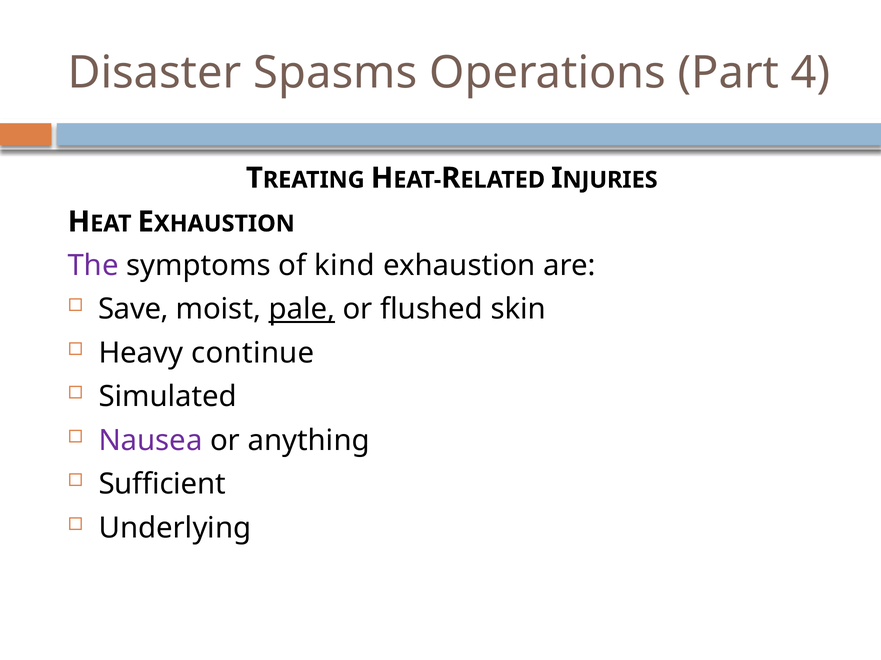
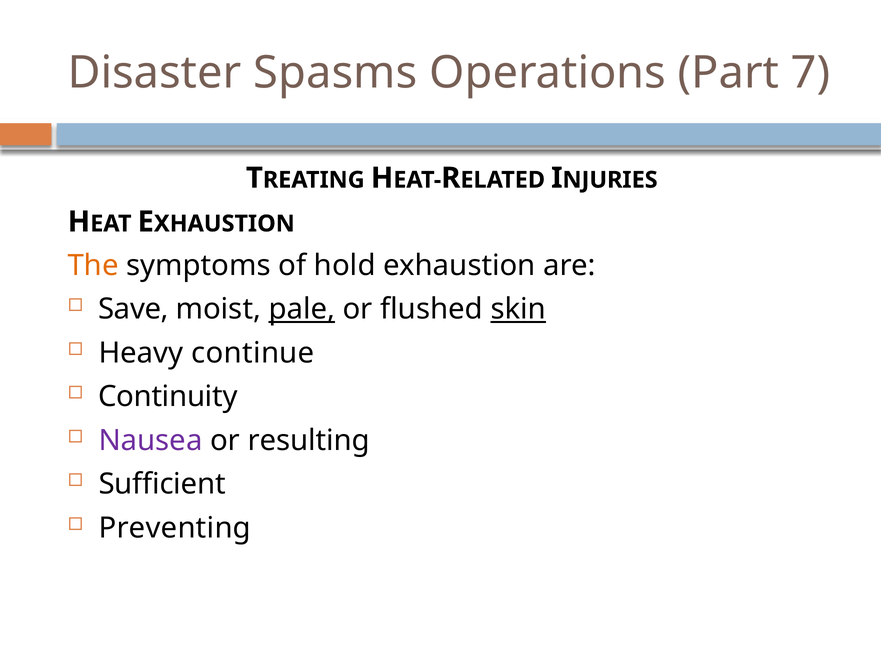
4: 4 -> 7
The colour: purple -> orange
kind: kind -> hold
skin underline: none -> present
Simulated: Simulated -> Continuity
anything: anything -> resulting
Underlying: Underlying -> Preventing
